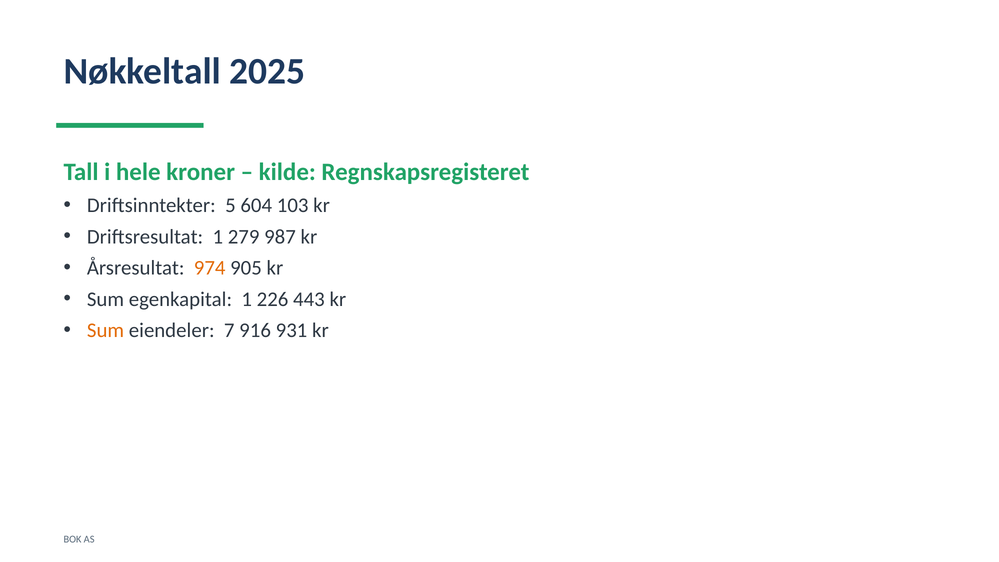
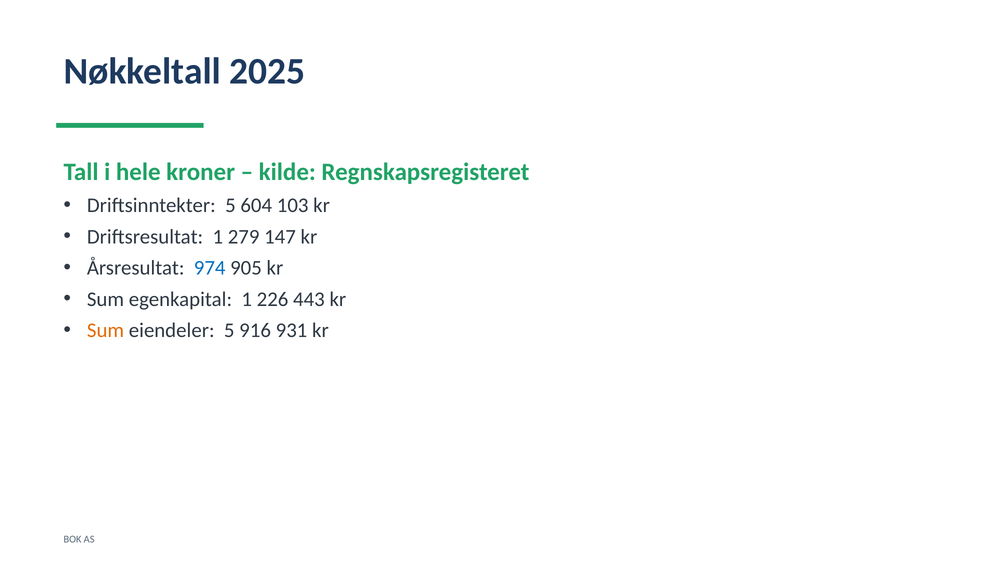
987: 987 -> 147
974 colour: orange -> blue
eiendeler 7: 7 -> 5
